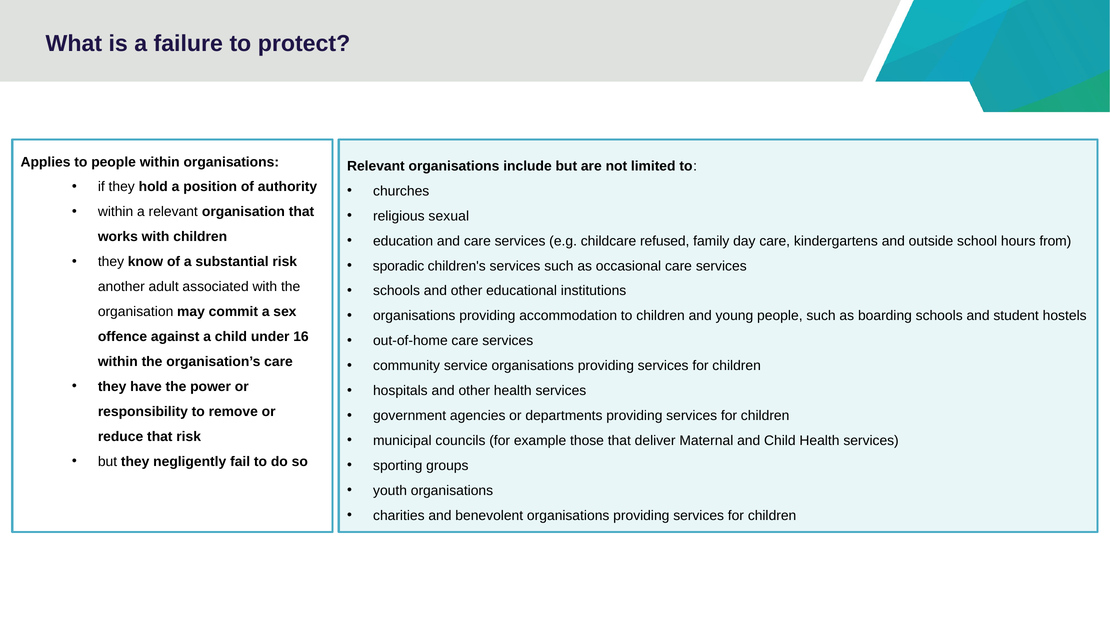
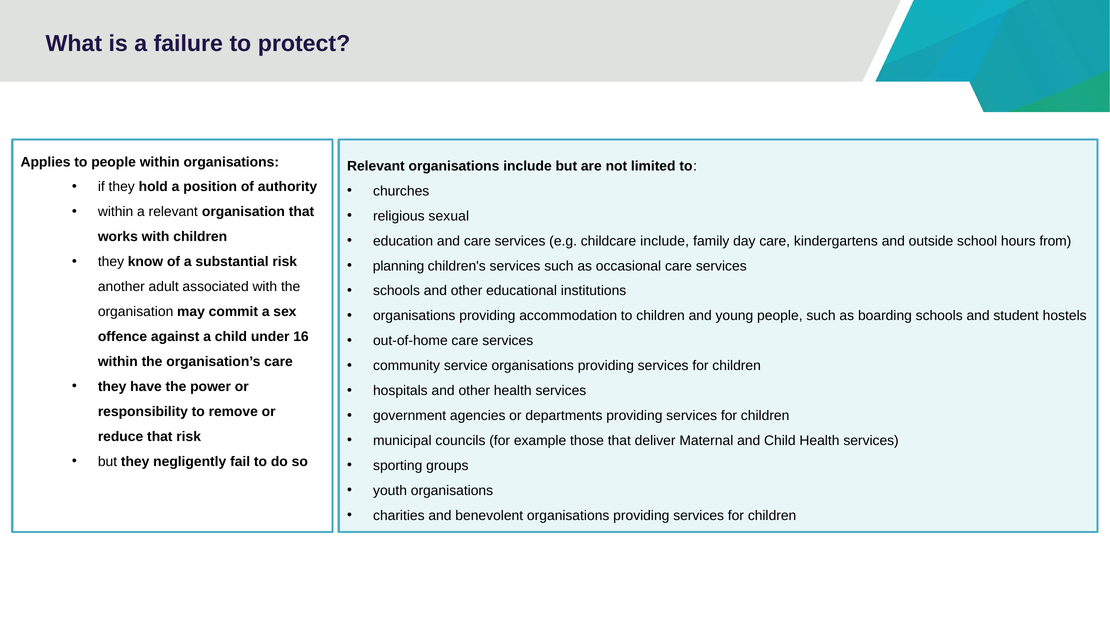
childcare refused: refused -> include
sporadic: sporadic -> planning
